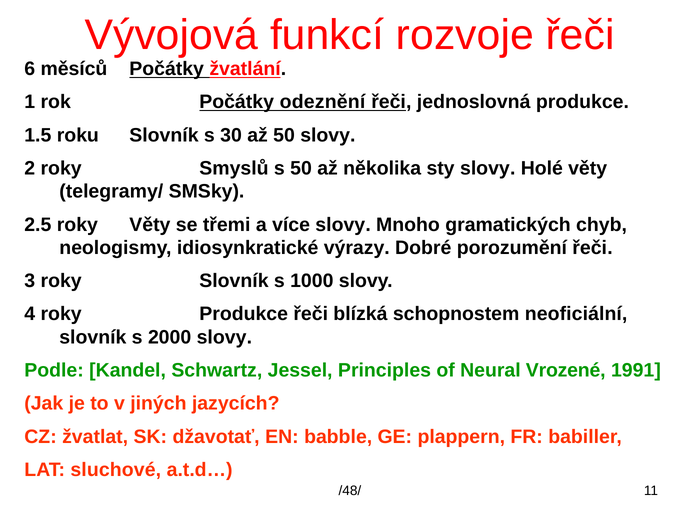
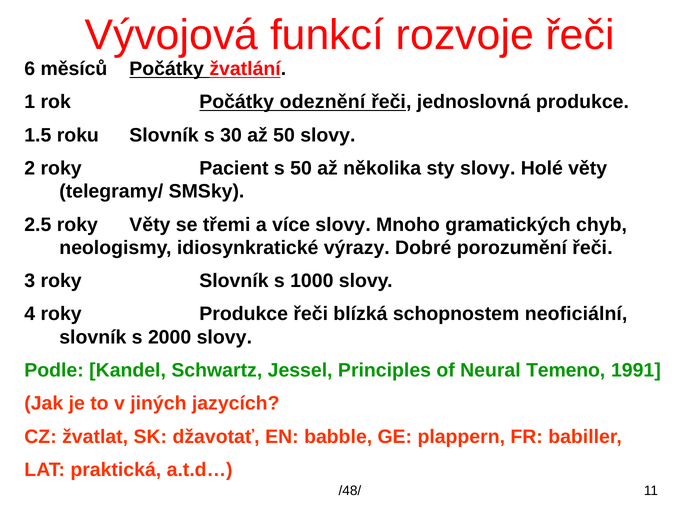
Smyslů: Smyslů -> Pacient
Vrozené: Vrozené -> Temeno
sluchové: sluchové -> praktická
